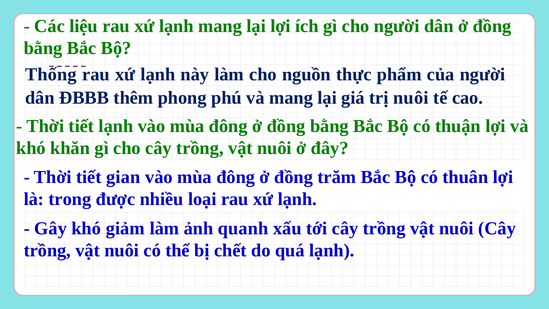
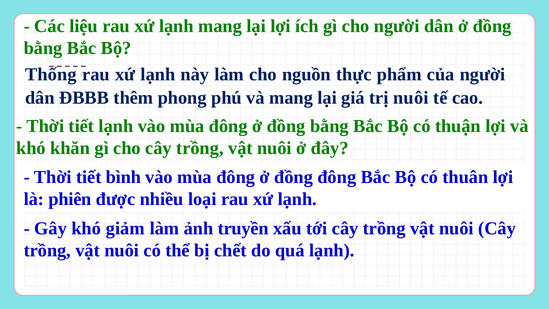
gian: gian -> bình
đồng trăm: trăm -> đông
trong: trong -> phiên
quanh: quanh -> truyền
